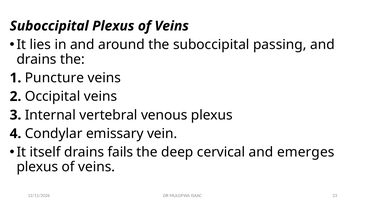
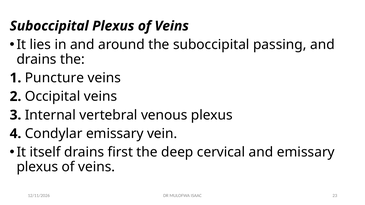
fails: fails -> first
and emerges: emerges -> emissary
